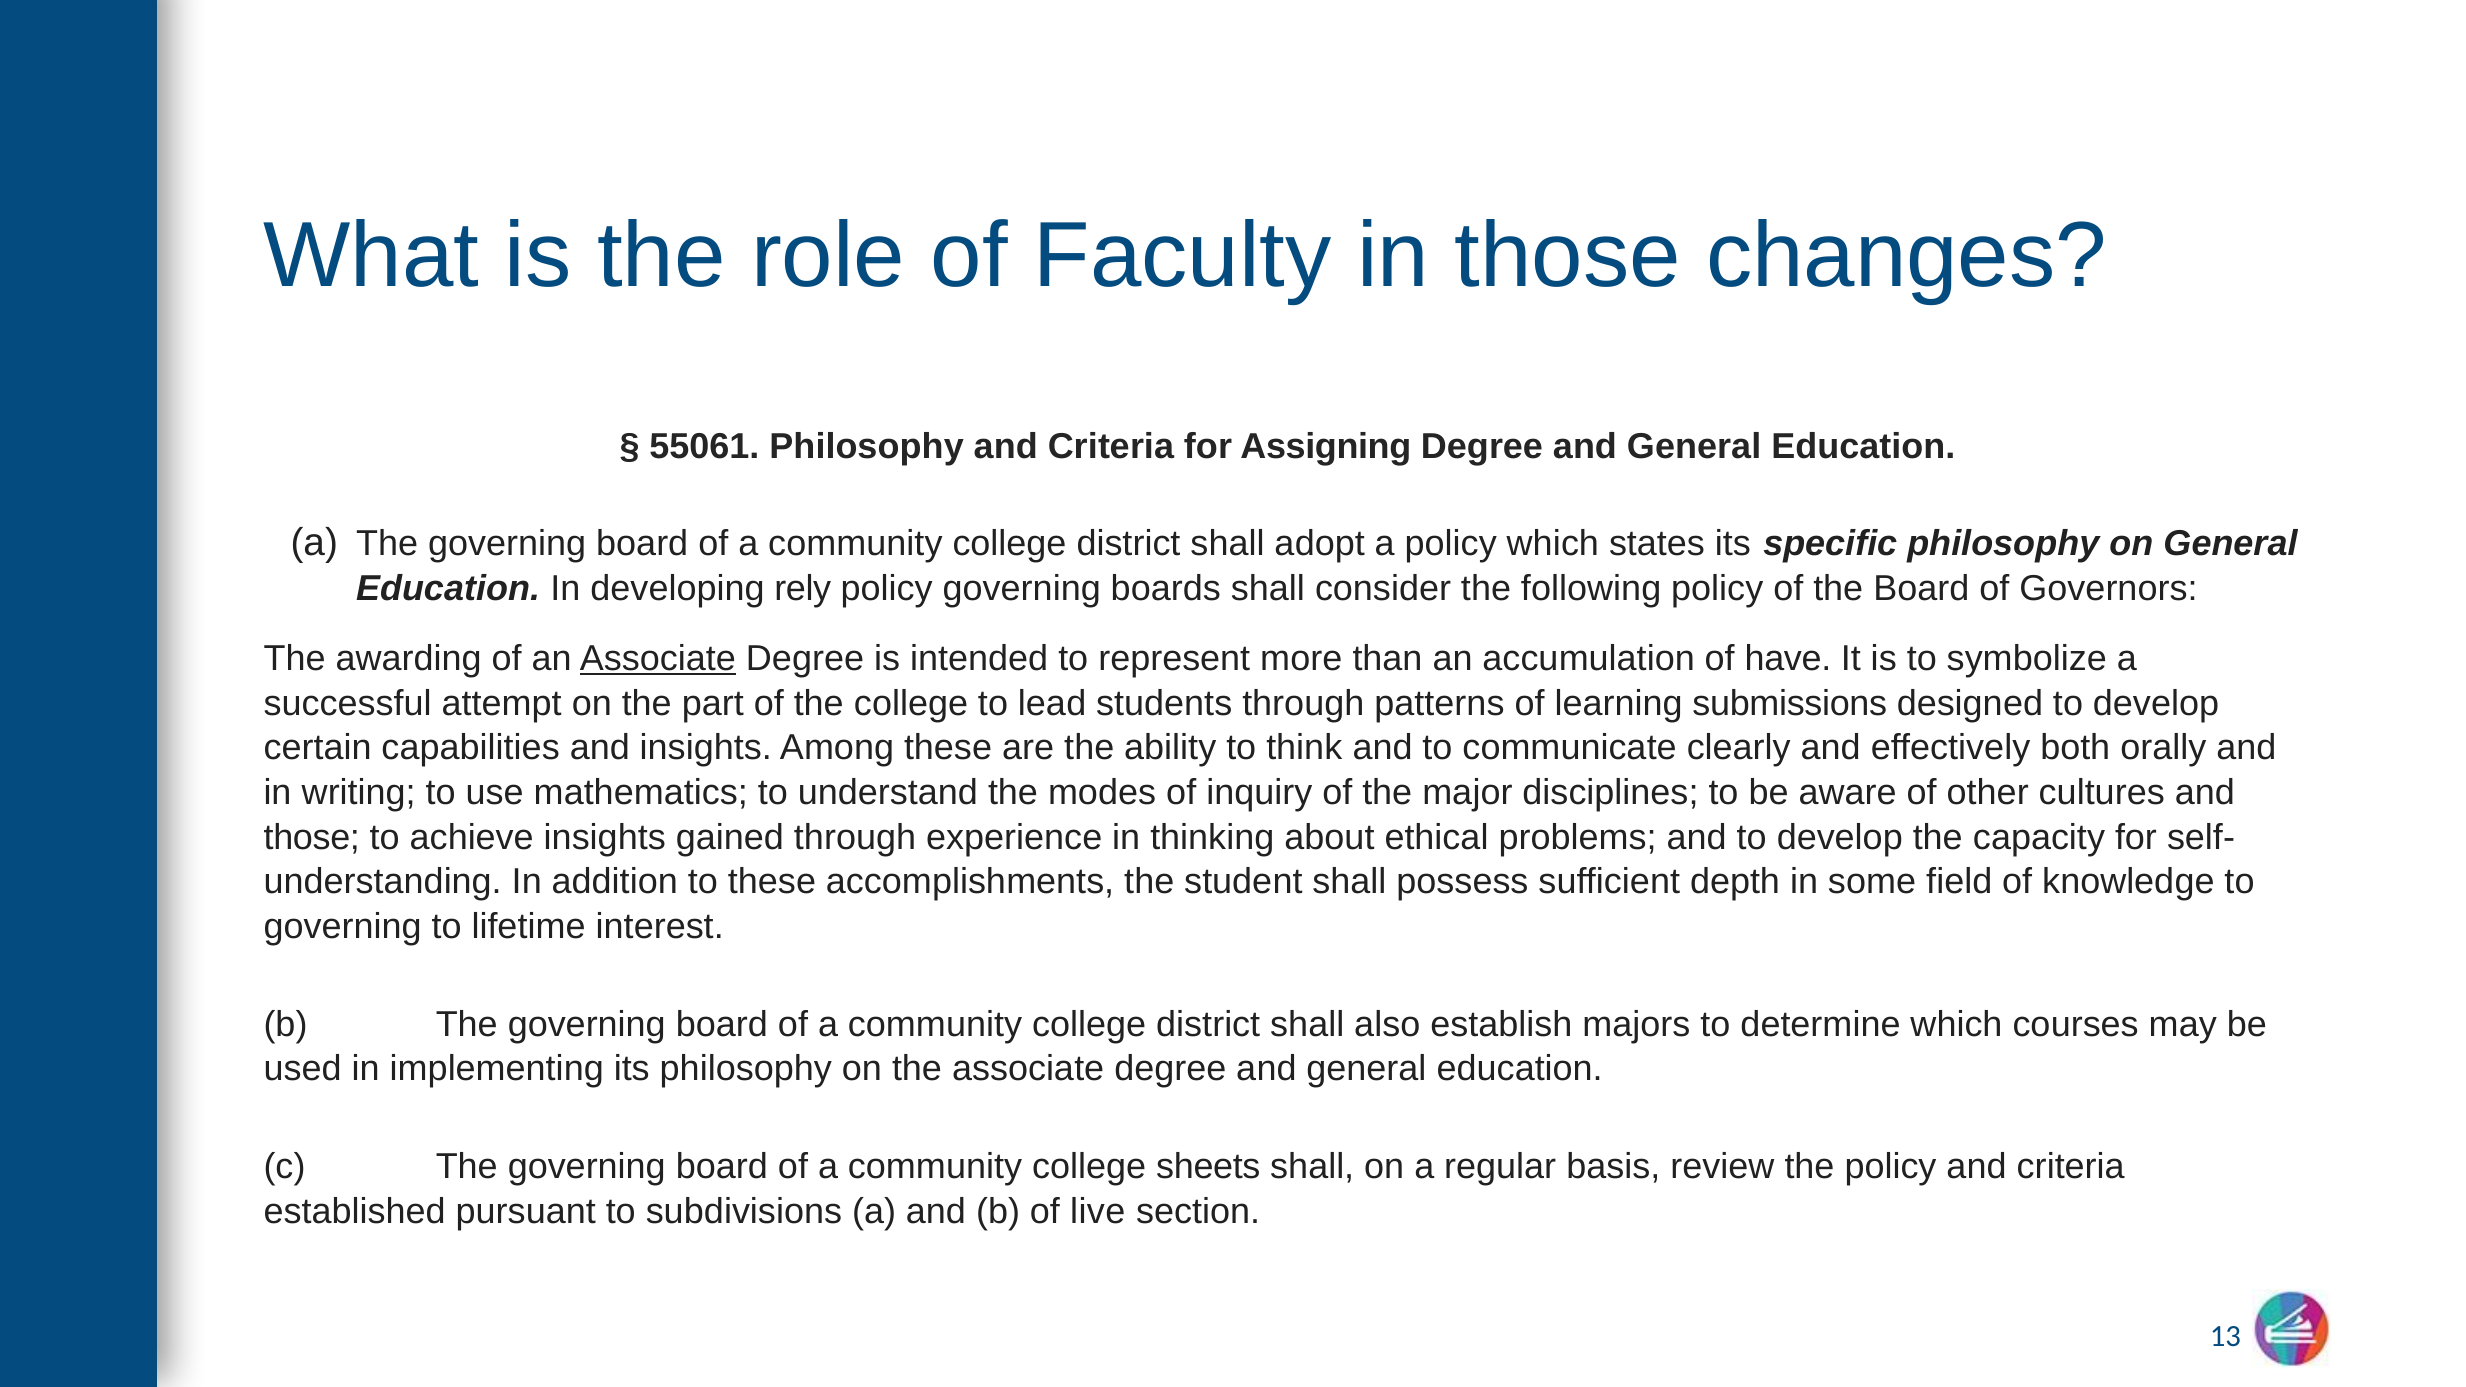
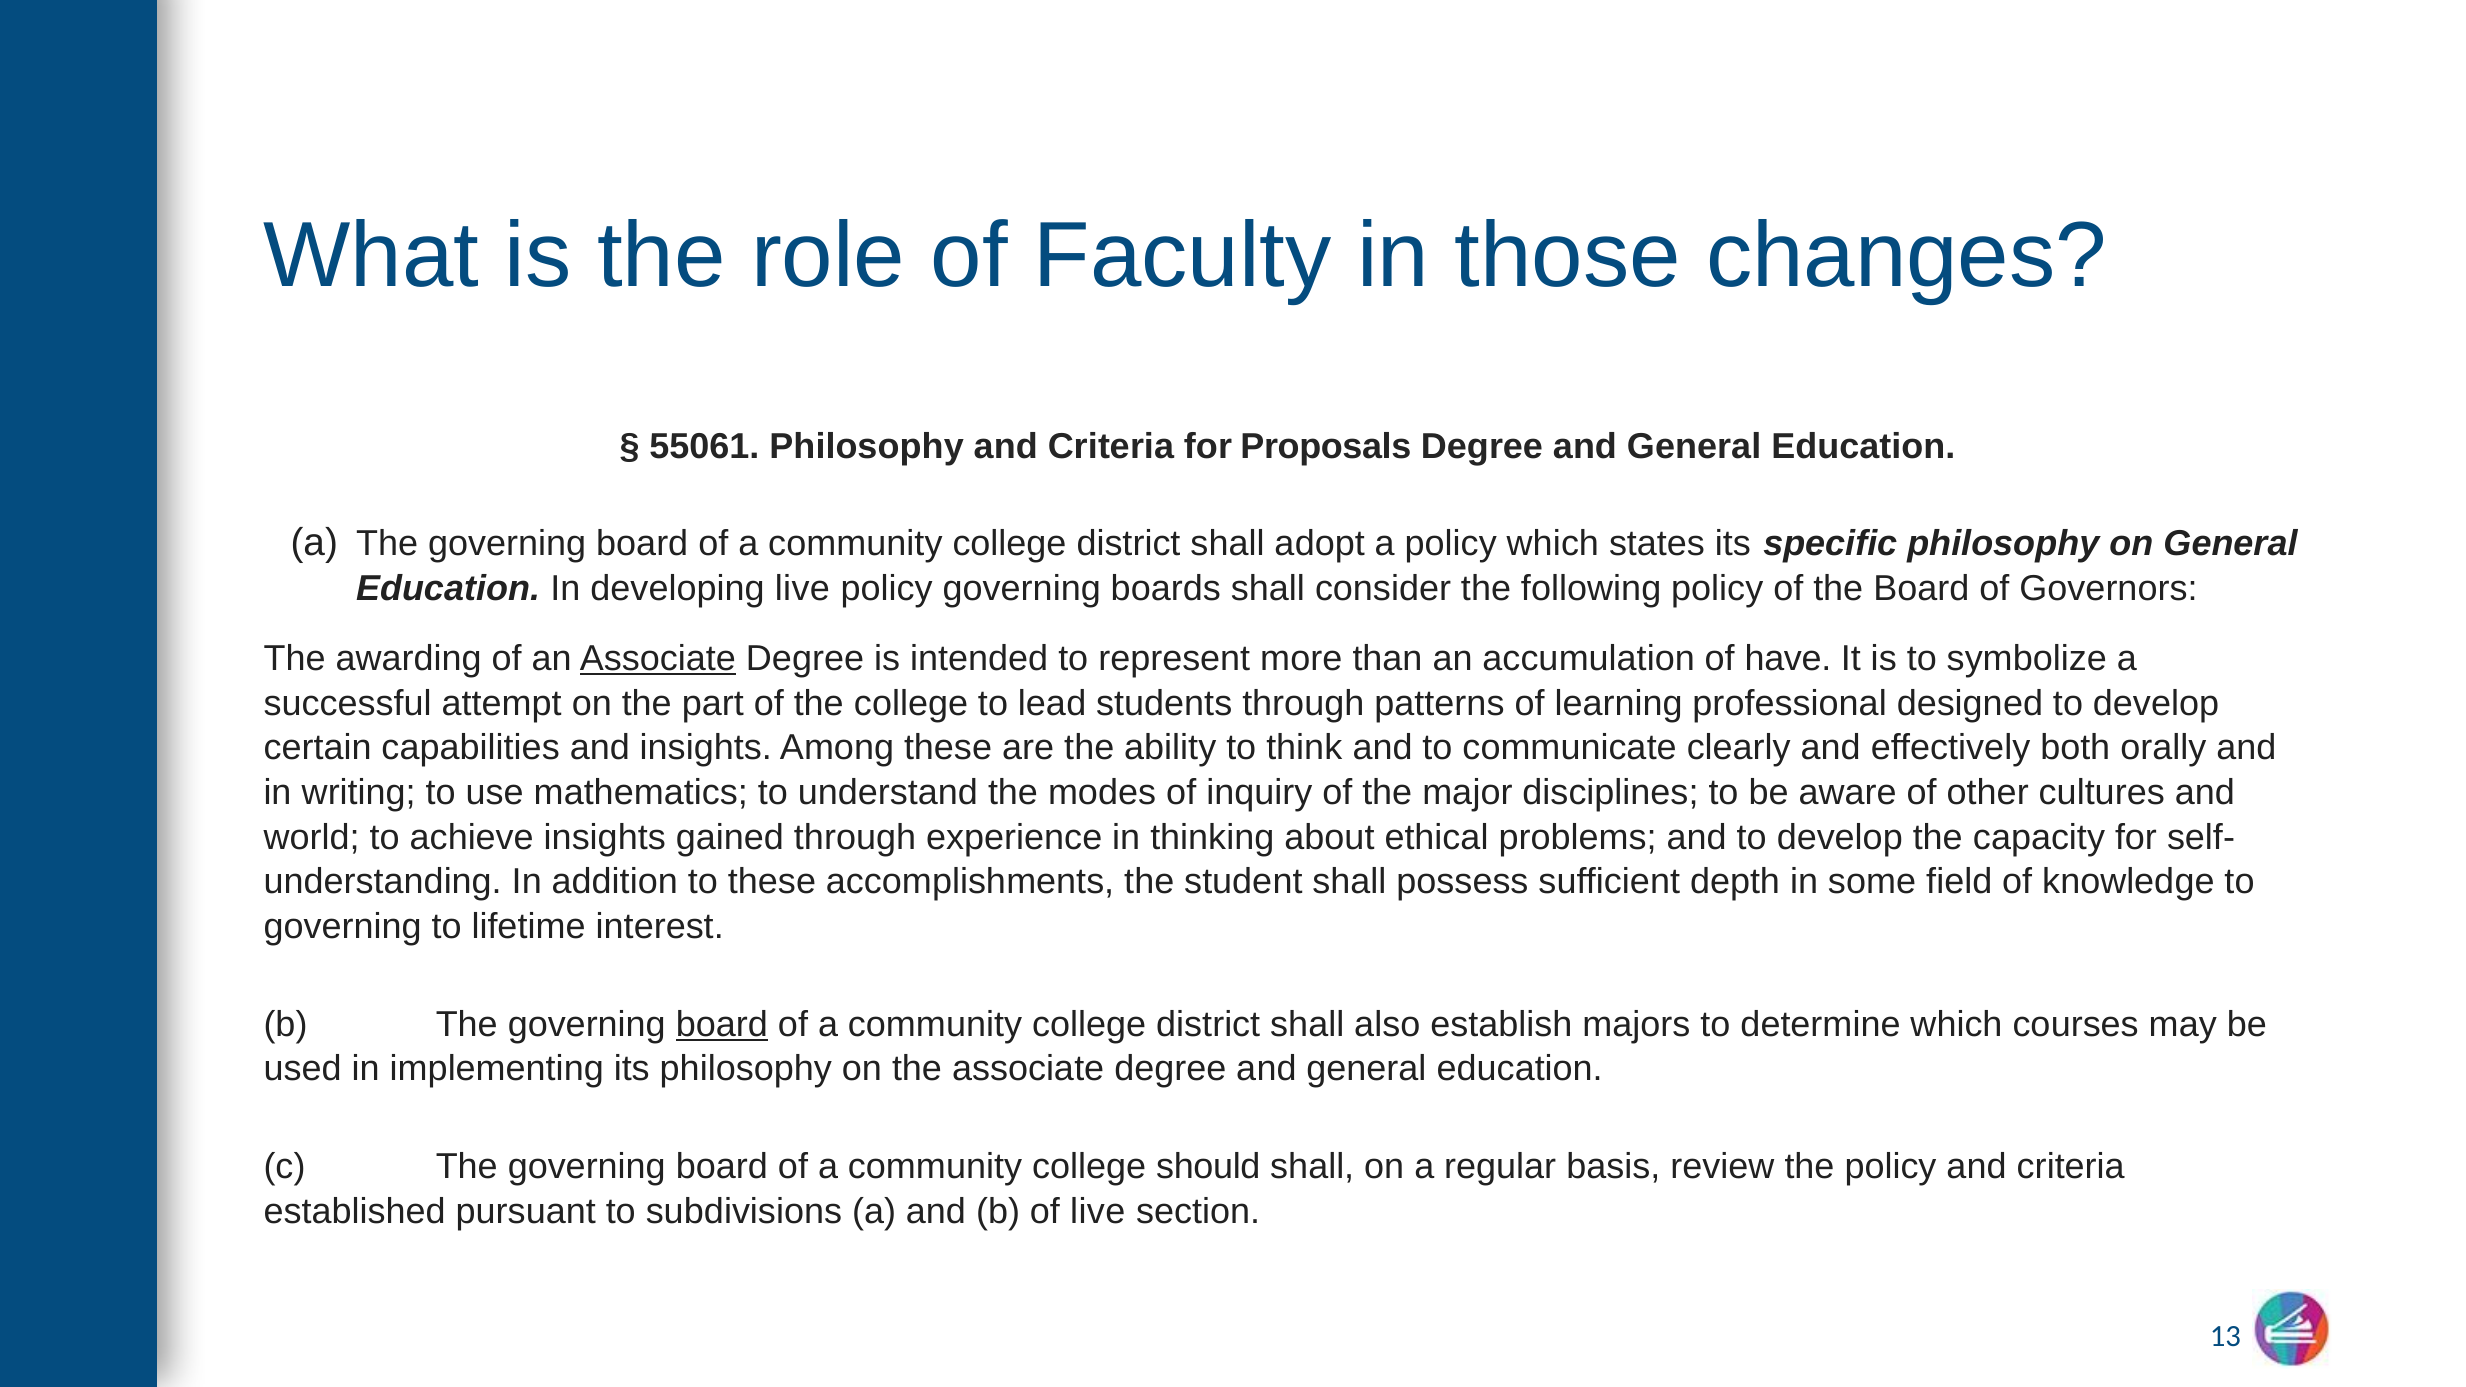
Assigning: Assigning -> Proposals
developing rely: rely -> live
submissions: submissions -> professional
those at (312, 837): those -> world
board at (722, 1024) underline: none -> present
sheets: sheets -> should
